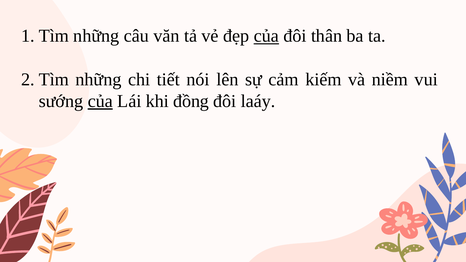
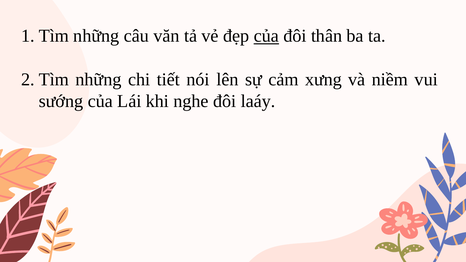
kiếm: kiếm -> xưng
của at (100, 101) underline: present -> none
đồng: đồng -> nghe
